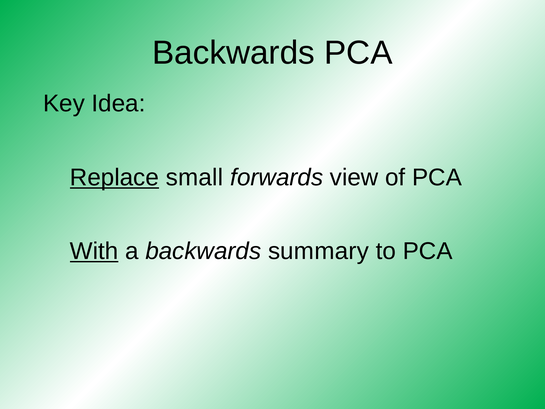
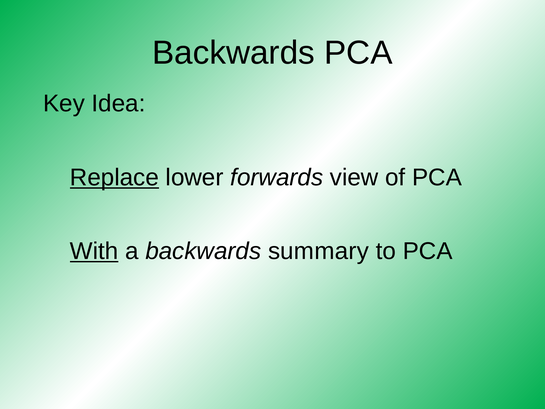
small: small -> lower
